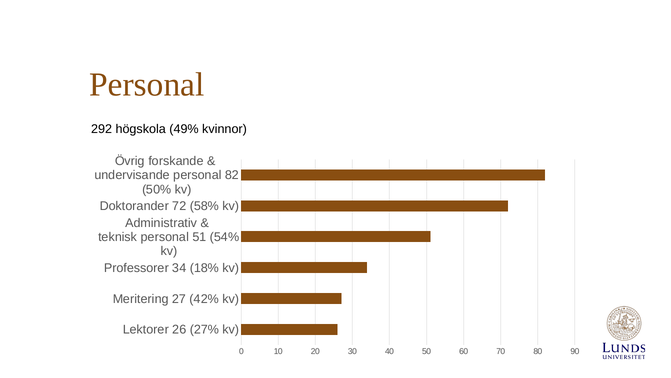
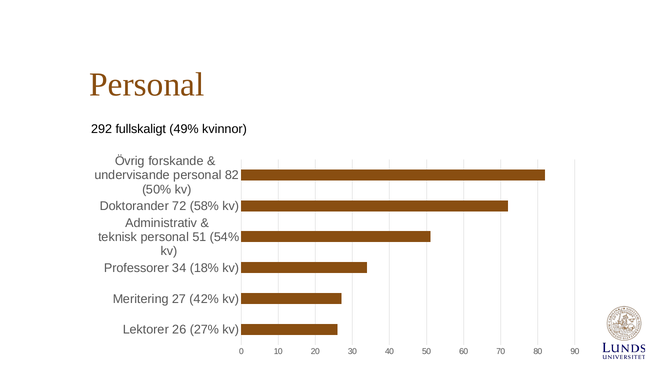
högskola: högskola -> fullskaligt
